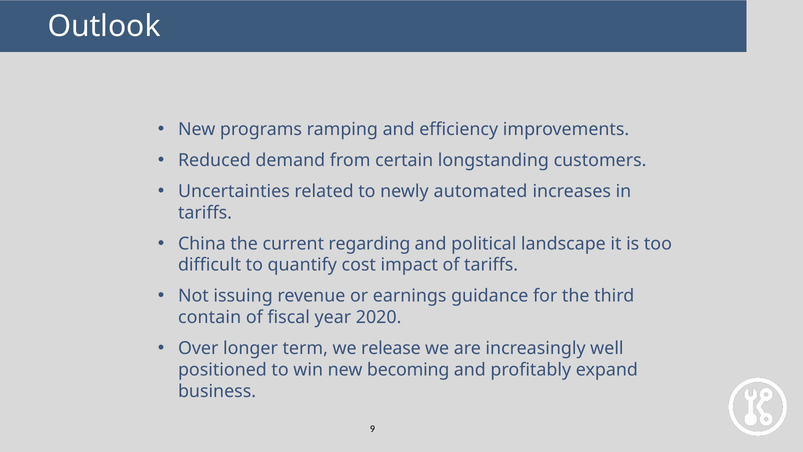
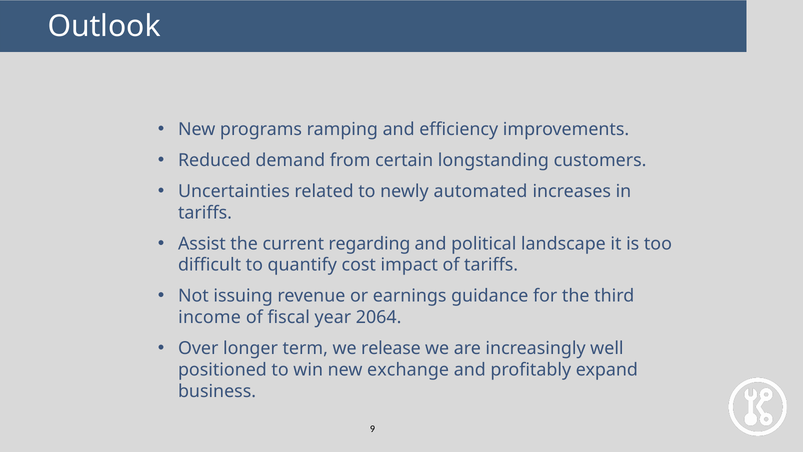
China: China -> Assist
contain: contain -> income
2020: 2020 -> 2064
becoming: becoming -> exchange
